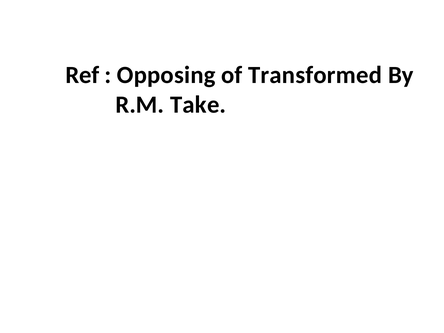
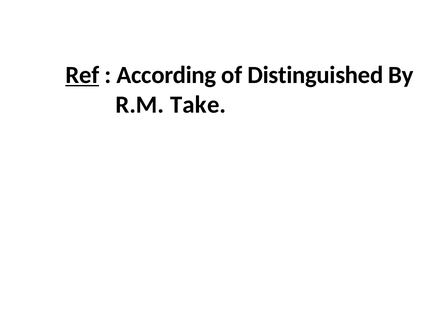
Ref underline: none -> present
Opposing: Opposing -> According
Transformed: Transformed -> Distinguished
